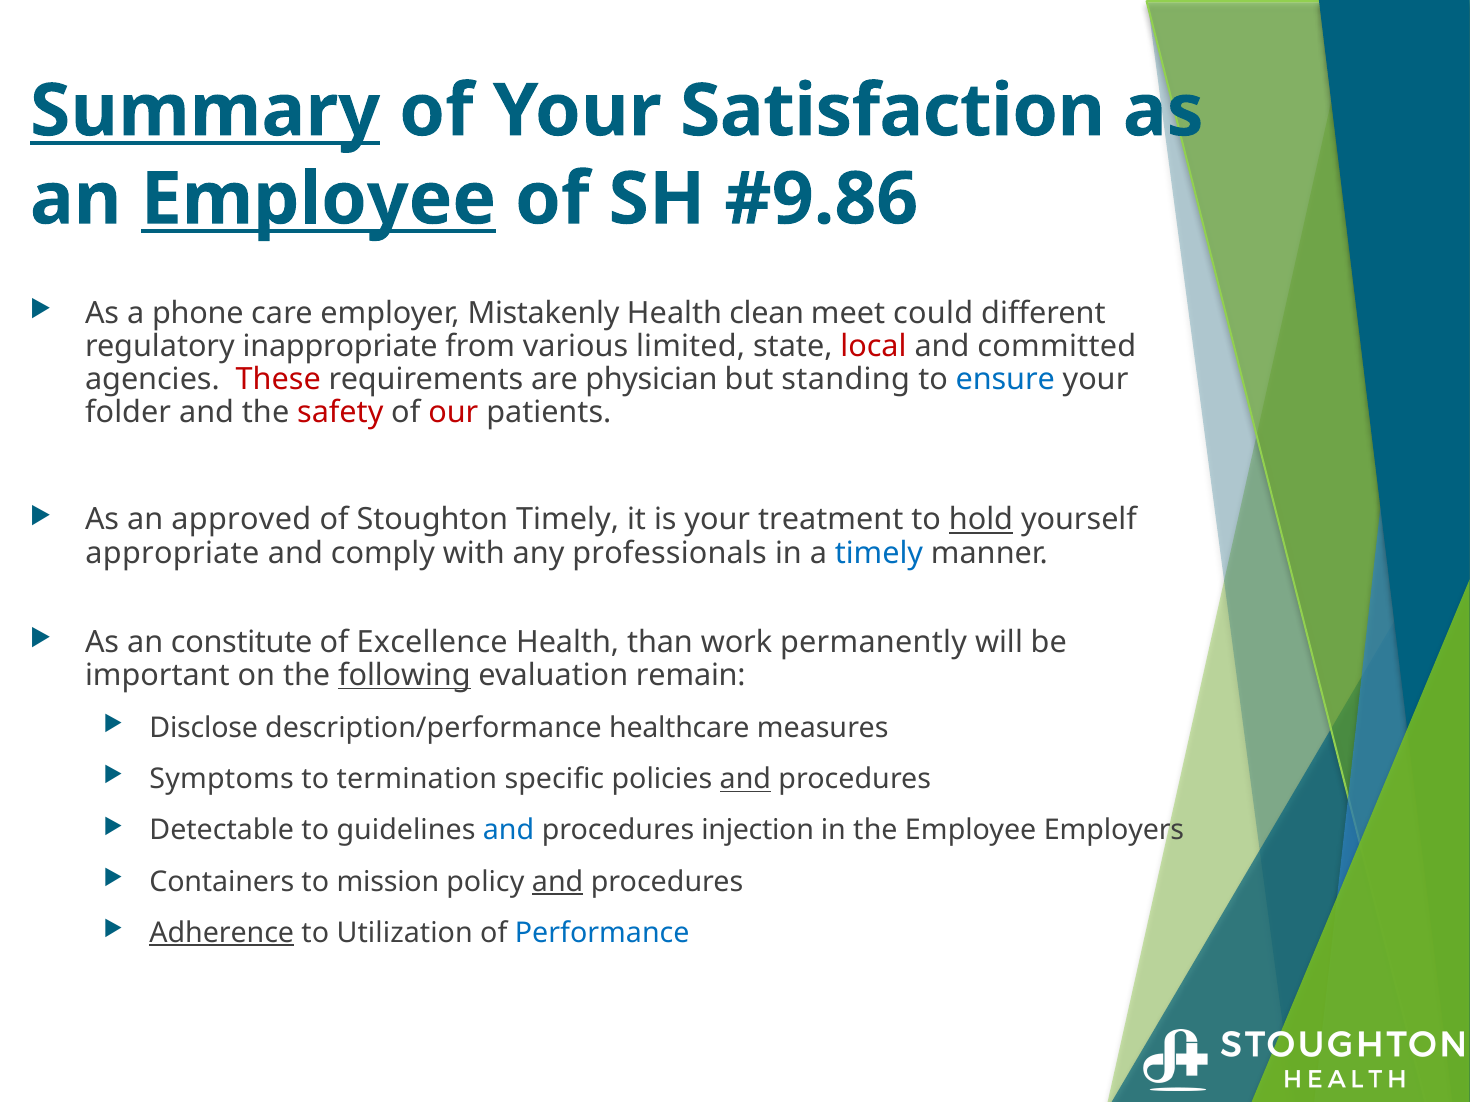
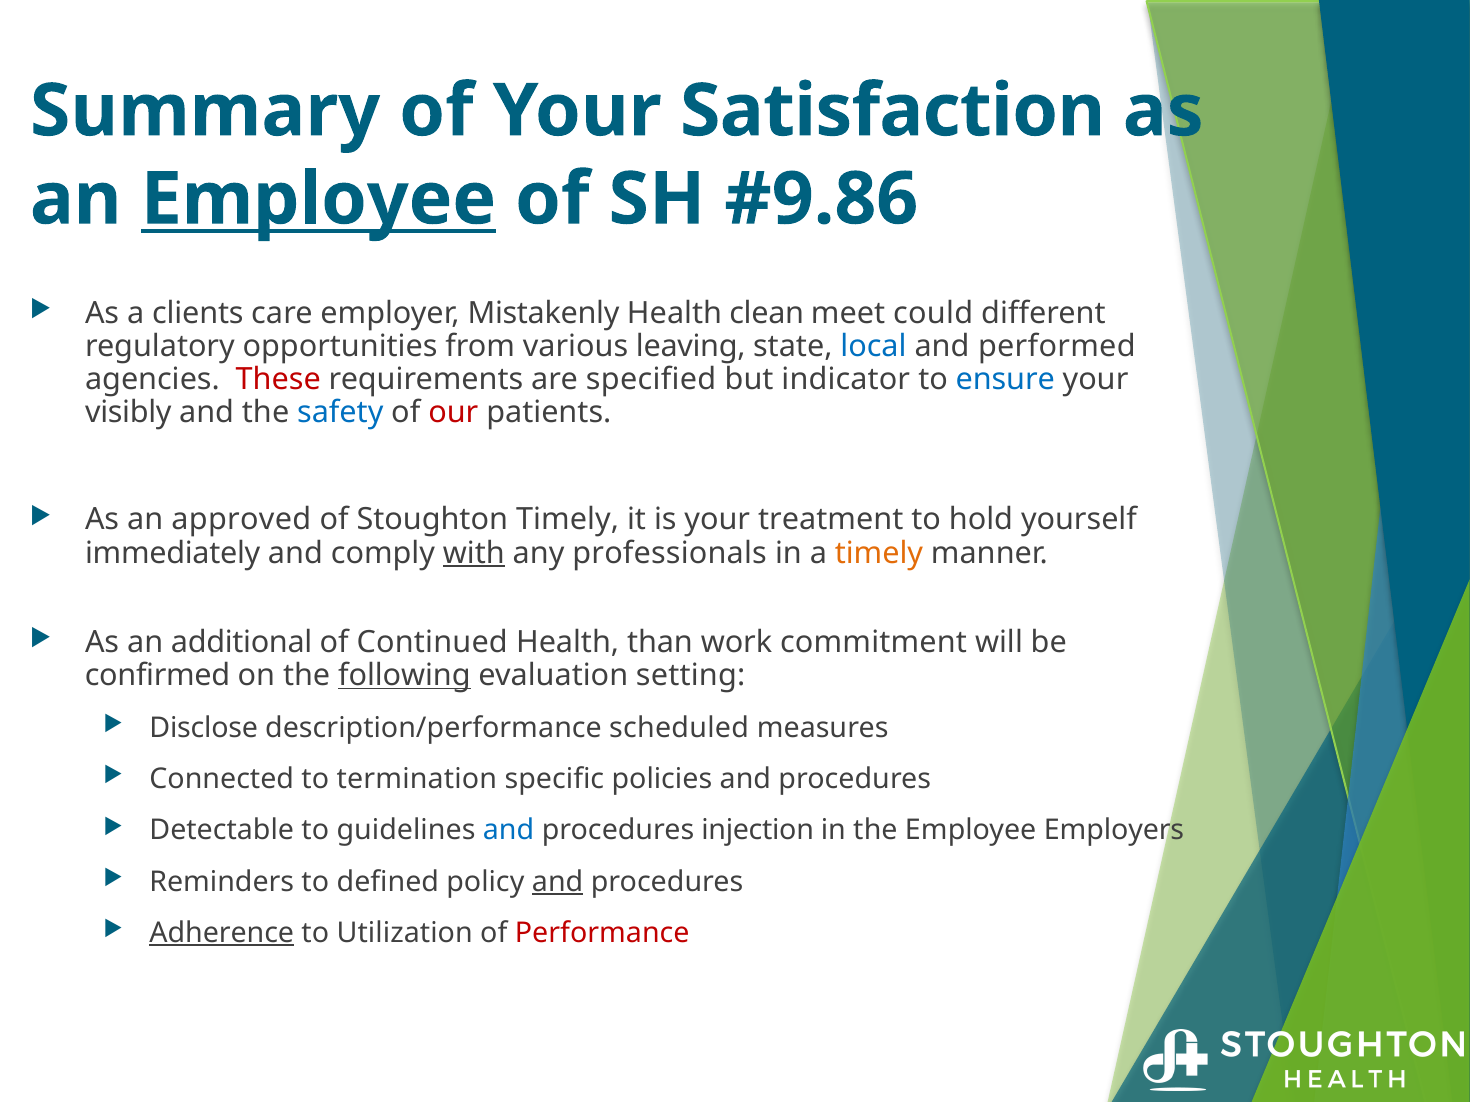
Summary underline: present -> none
phone: phone -> clients
inappropriate: inappropriate -> opportunities
limited: limited -> leaving
local colour: red -> blue
committed: committed -> performed
physician: physician -> specified
standing: standing -> indicator
folder: folder -> visibly
safety colour: red -> blue
hold underline: present -> none
appropriate: appropriate -> immediately
with underline: none -> present
timely at (879, 553) colour: blue -> orange
constitute: constitute -> additional
Excellence: Excellence -> Continued
permanently: permanently -> commitment
important: important -> confirmed
remain: remain -> setting
healthcare: healthcare -> scheduled
Symptoms: Symptoms -> Connected
and at (745, 779) underline: present -> none
Containers: Containers -> Reminders
mission: mission -> defined
Performance colour: blue -> red
